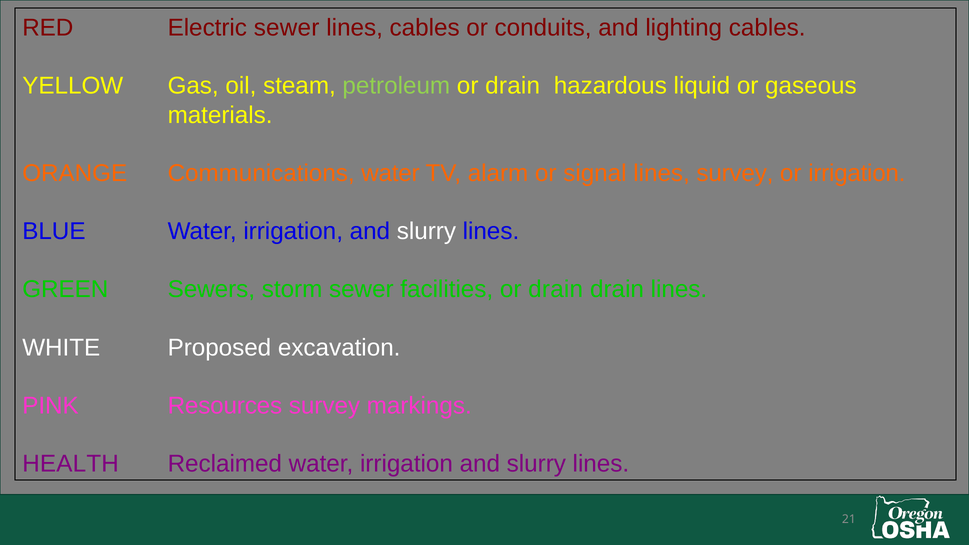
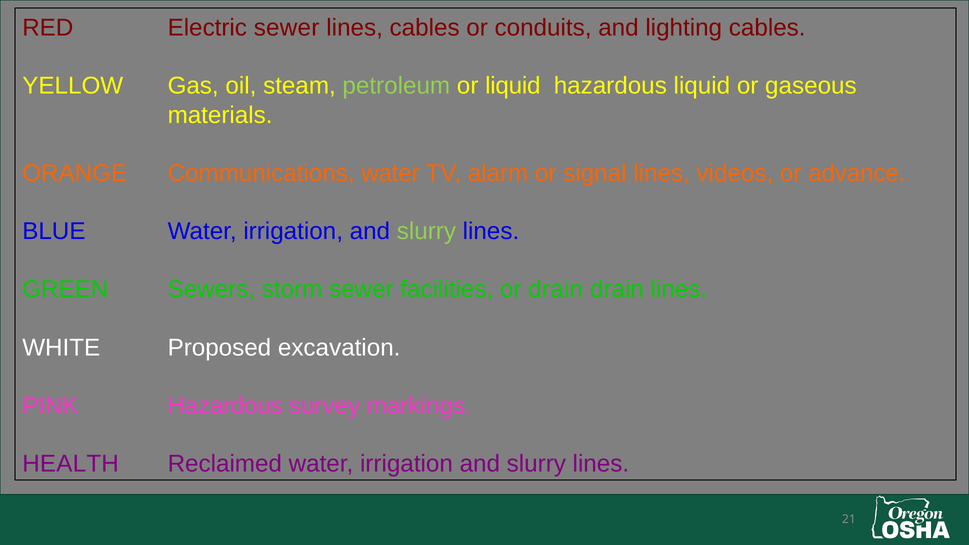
drain at (513, 86): drain -> liquid
lines survey: survey -> videos
or irrigation: irrigation -> advance
slurry at (426, 231) colour: white -> light green
PINK Resources: Resources -> Hazardous
